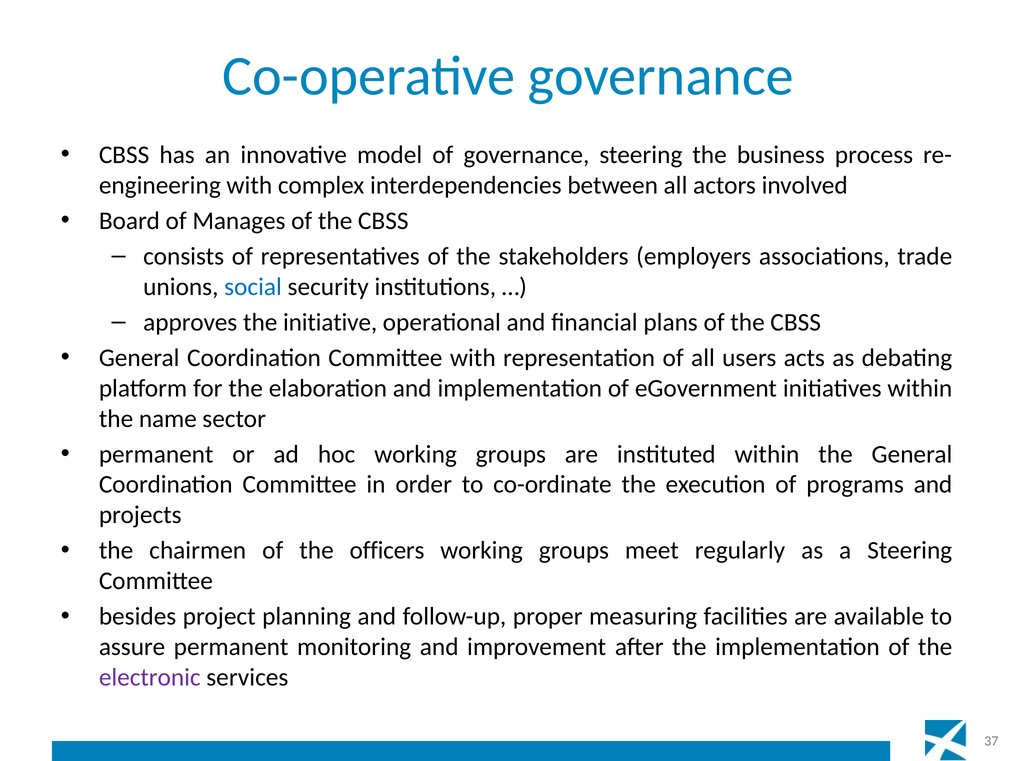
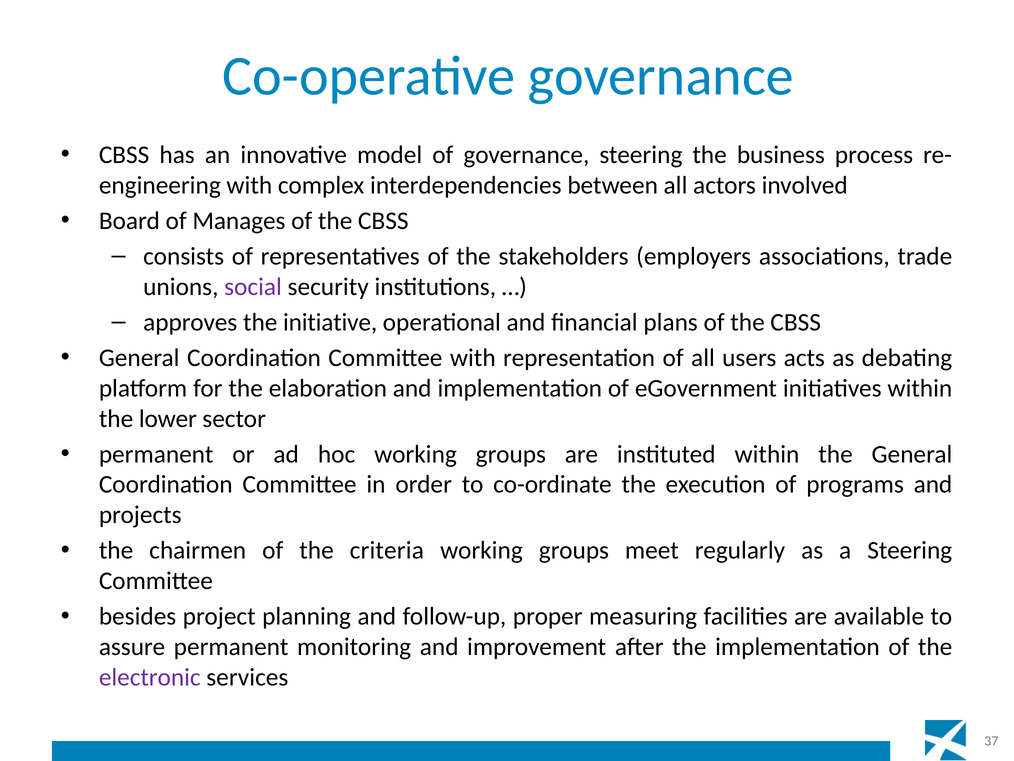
social colour: blue -> purple
name: name -> lower
officers: officers -> criteria
